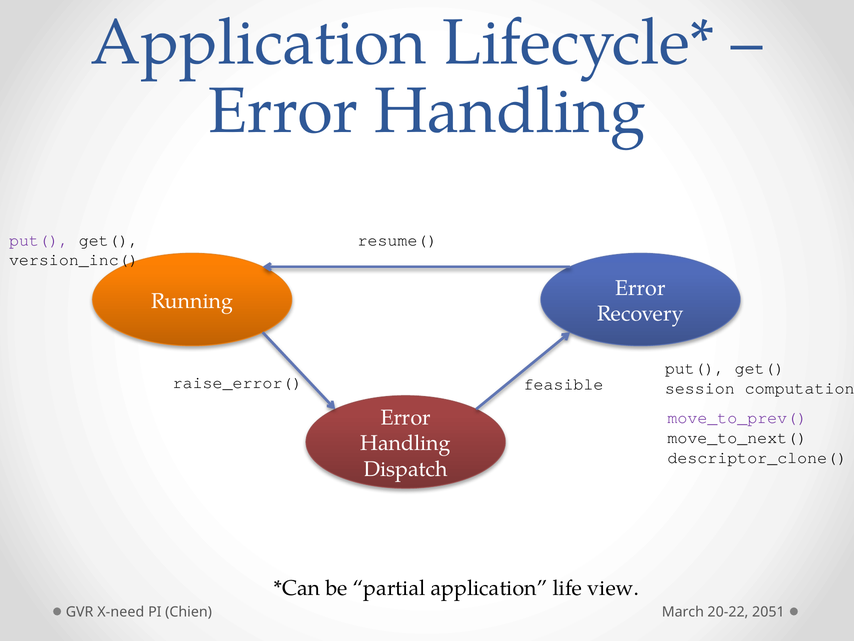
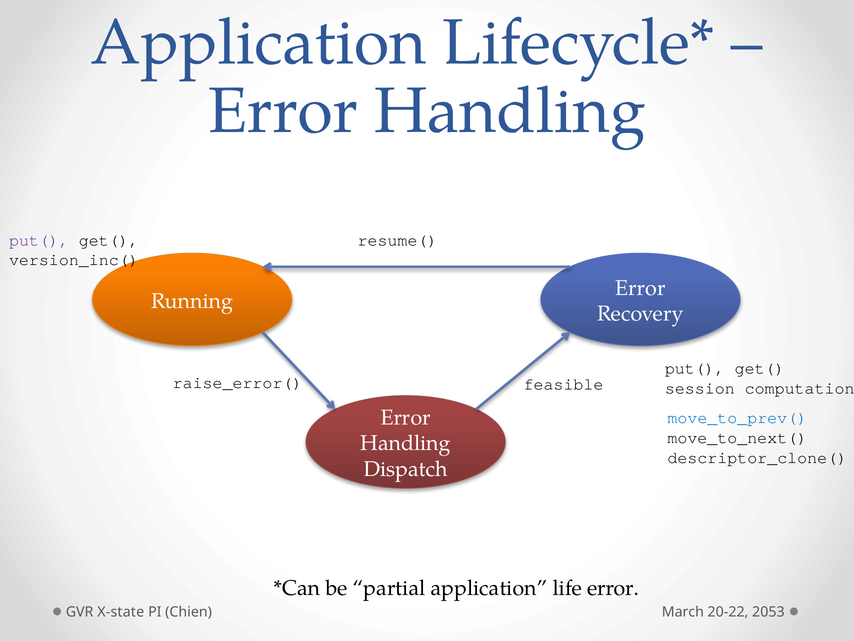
move_to_prev( colour: purple -> blue
life view: view -> error
X-need: X-need -> X-state
2051: 2051 -> 2053
